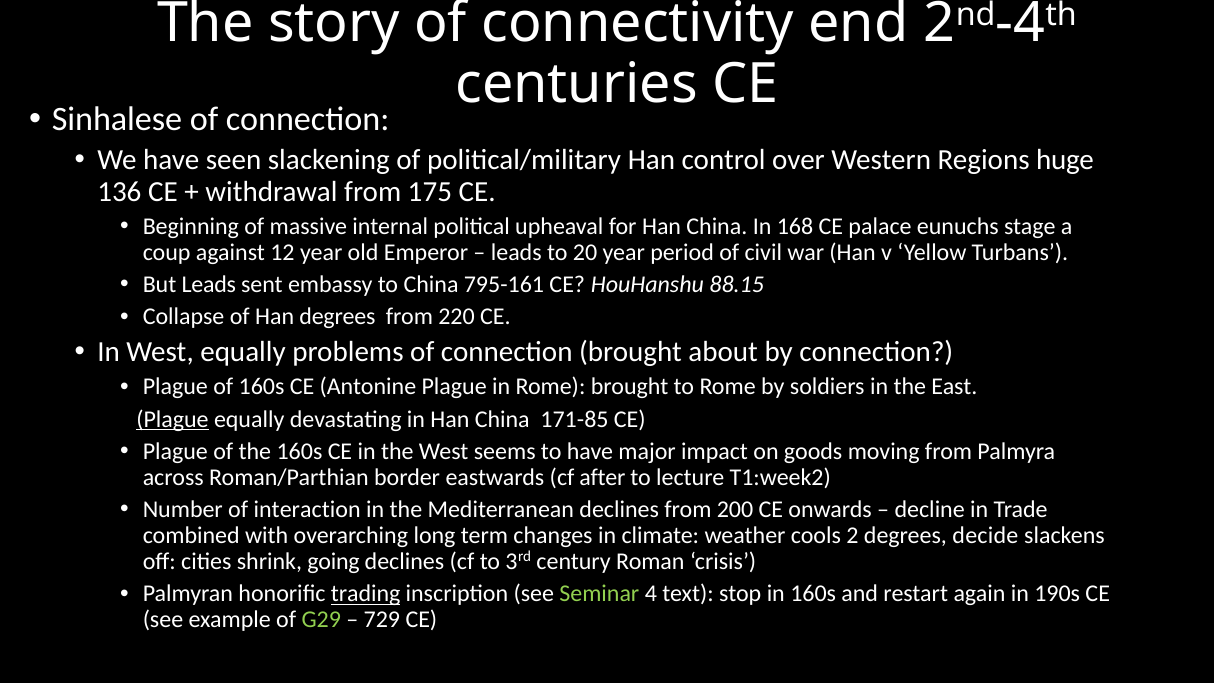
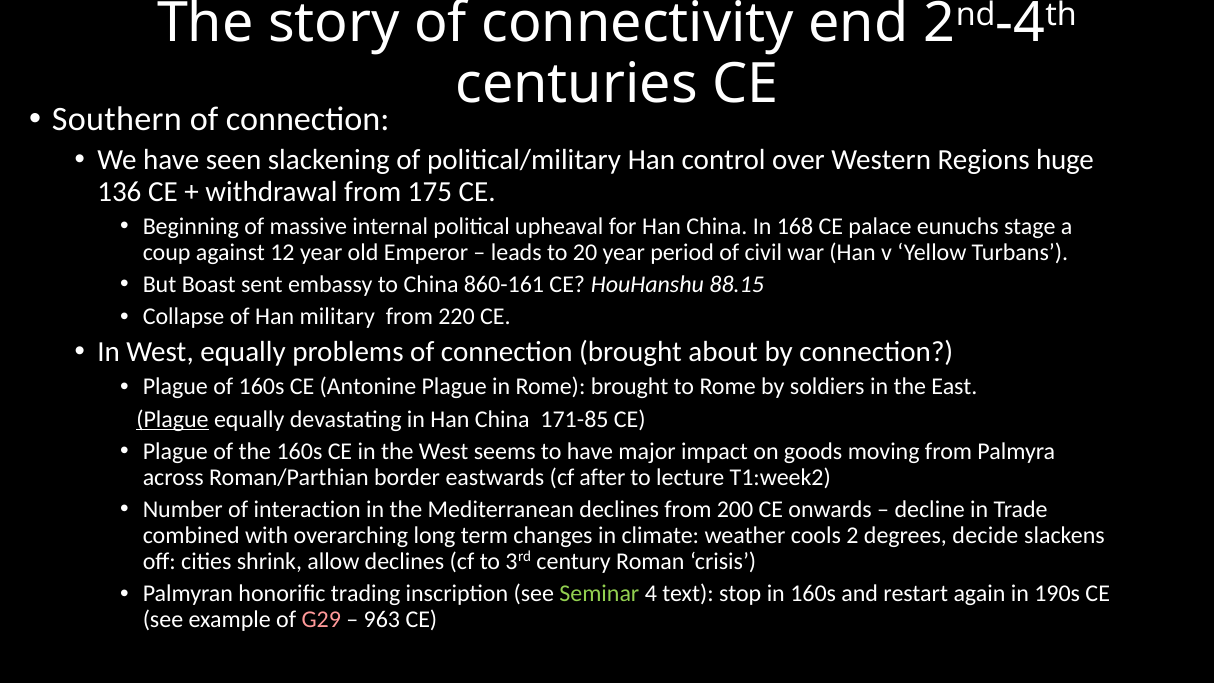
Sinhalese: Sinhalese -> Southern
But Leads: Leads -> Boast
795-161: 795-161 -> 860-161
Han degrees: degrees -> military
going: going -> allow
trading underline: present -> none
G29 colour: light green -> pink
729: 729 -> 963
